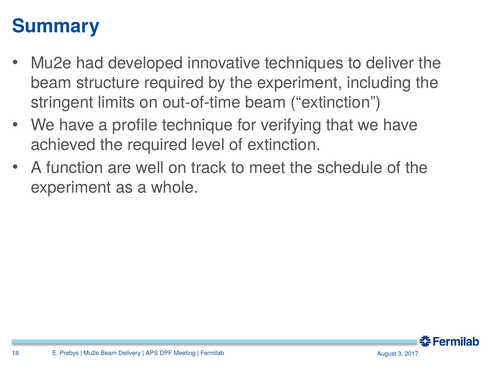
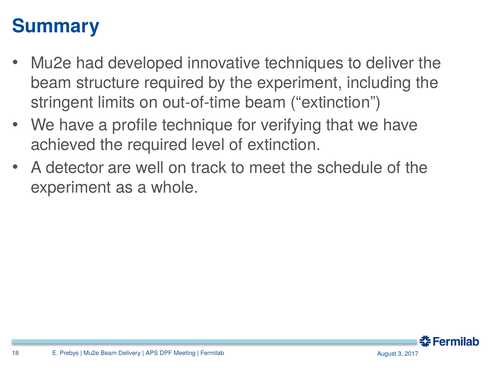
function: function -> detector
